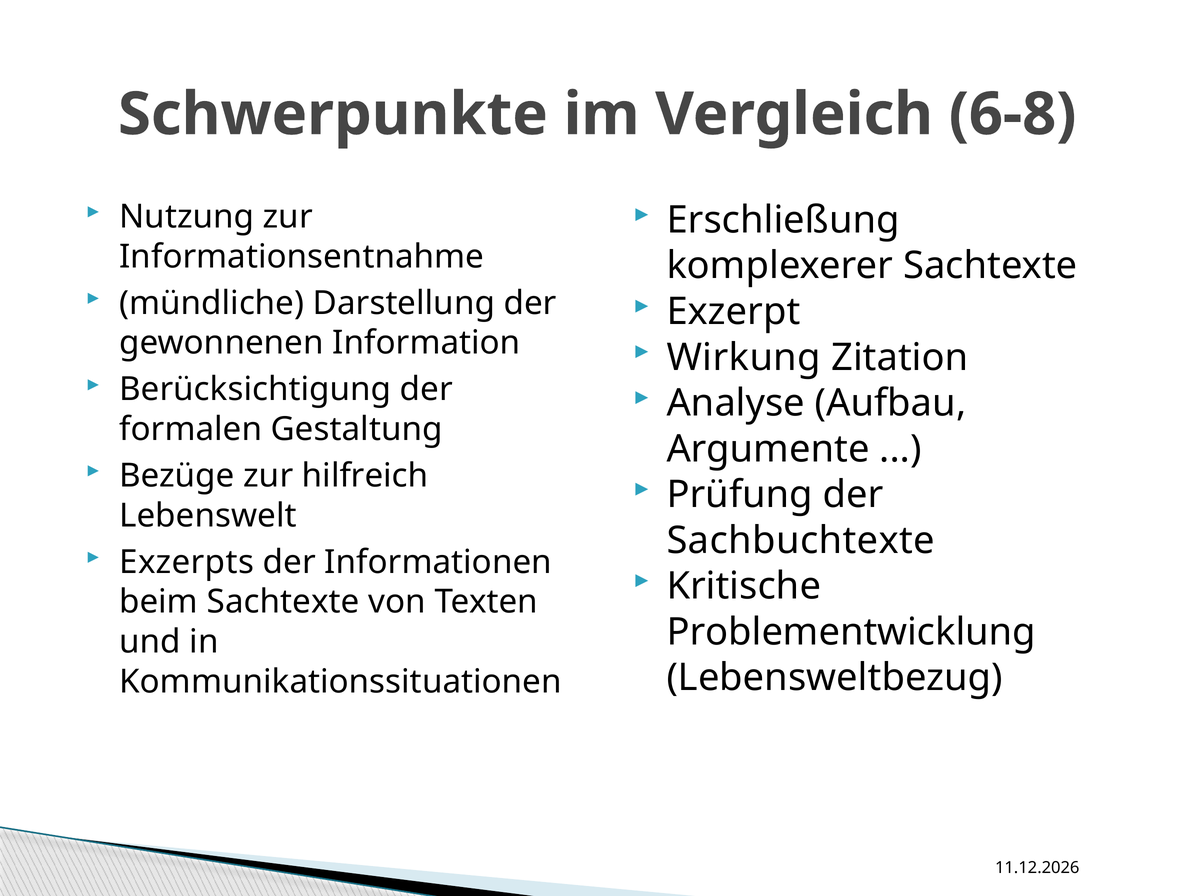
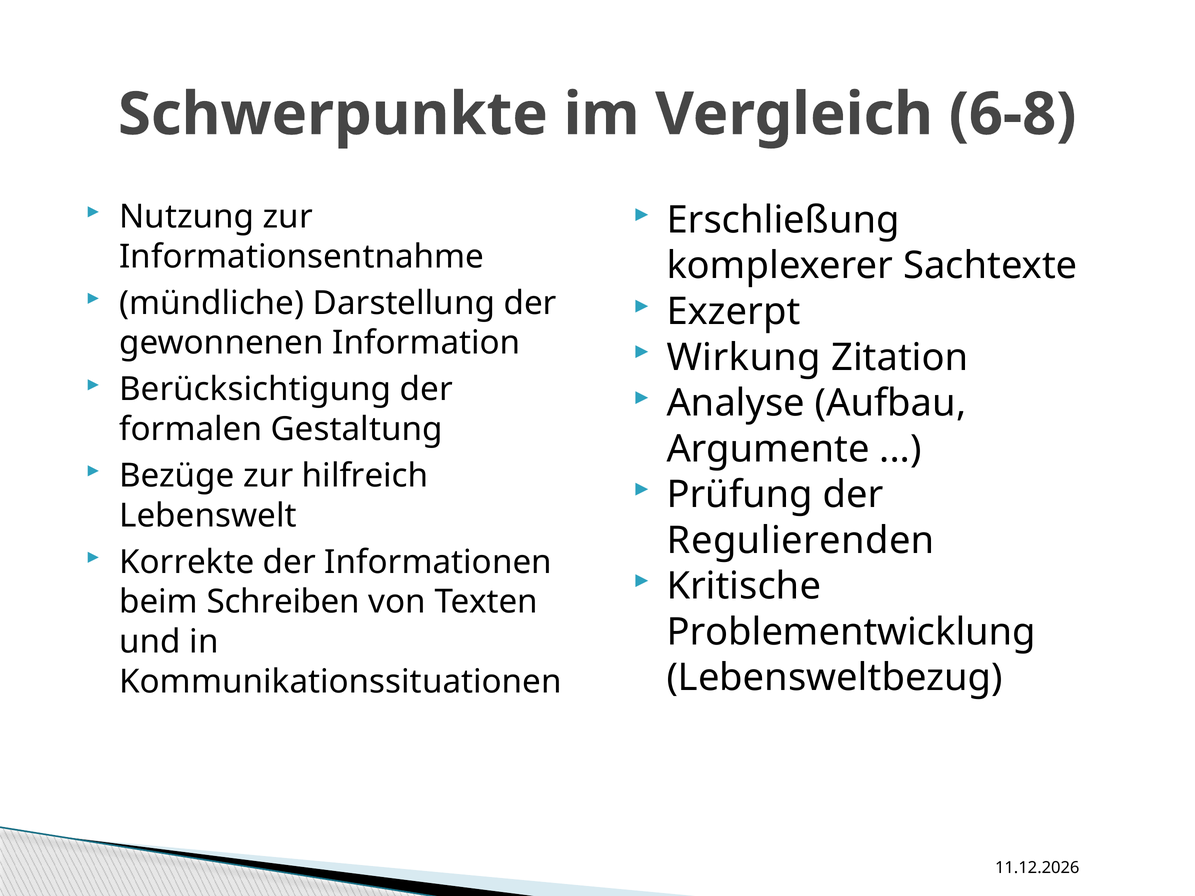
Sachbuchtexte: Sachbuchtexte -> Regulierenden
Exzerpts: Exzerpts -> Korrekte
beim Sachtexte: Sachtexte -> Schreiben
